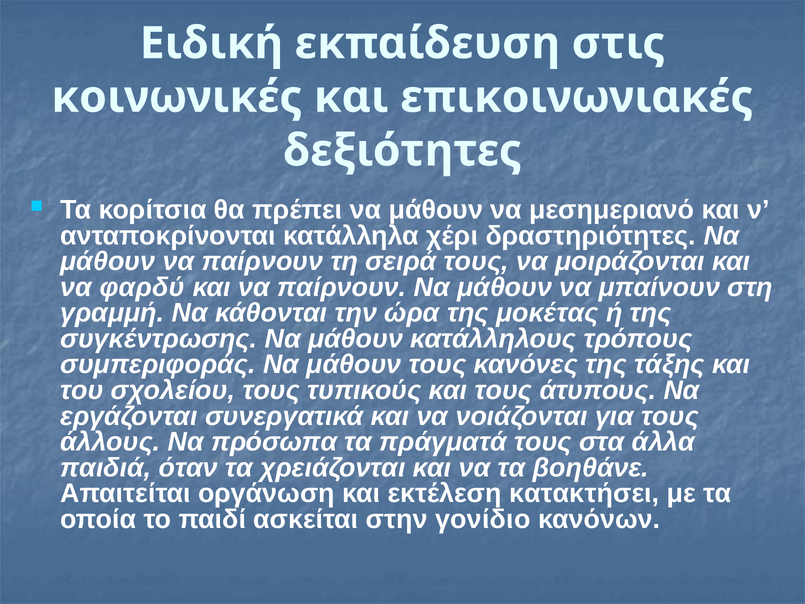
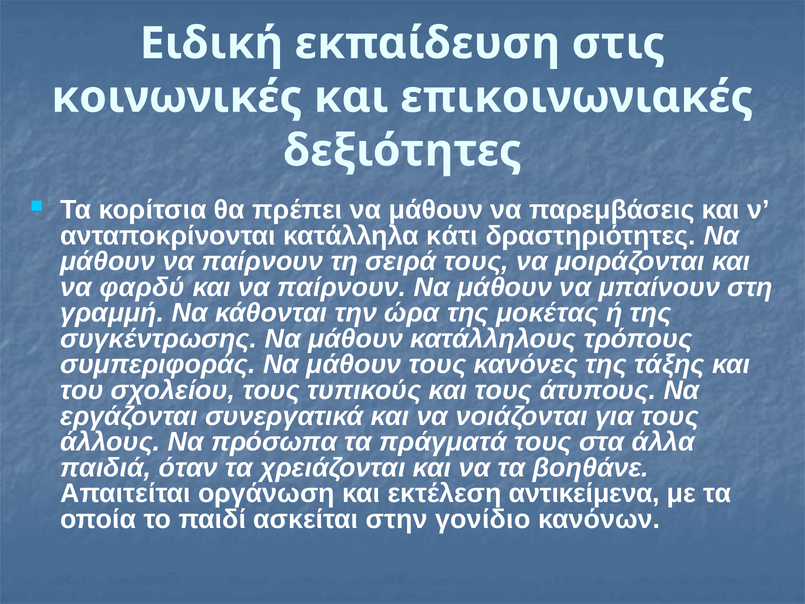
μεσημεριανό: μεσημεριανό -> παρεμβάσεις
χέρι: χέρι -> κάτι
κατακτήσει: κατακτήσει -> αντικείμενα
